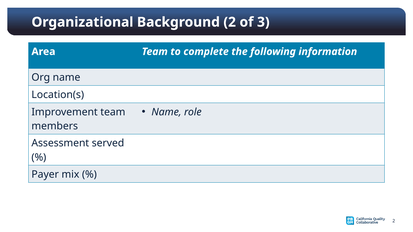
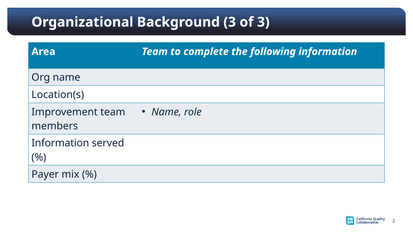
Background 2: 2 -> 3
Assessment at (60, 143): Assessment -> Information
